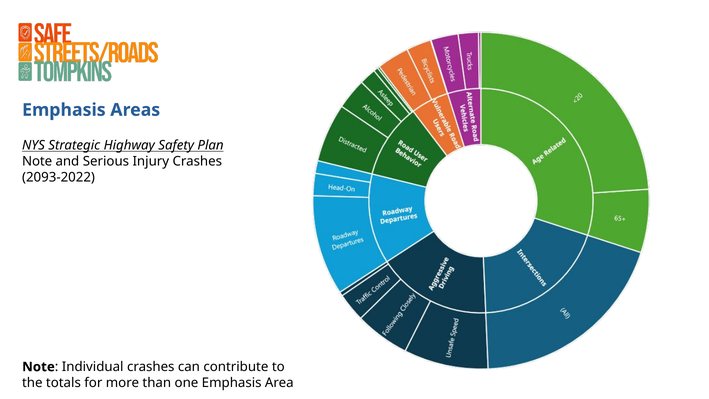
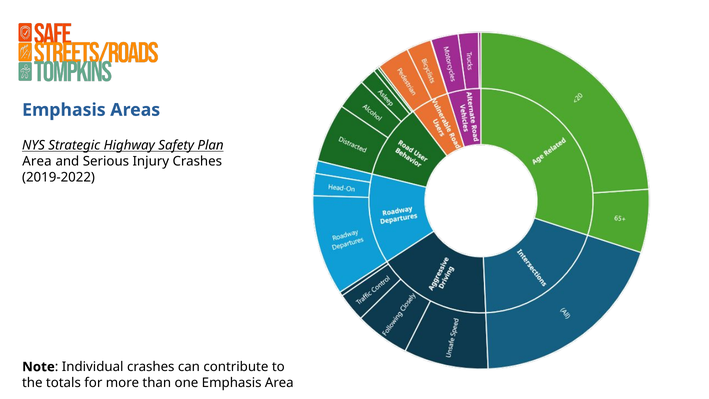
Note at (37, 161): Note -> Area
2093-2022: 2093-2022 -> 2019-2022
